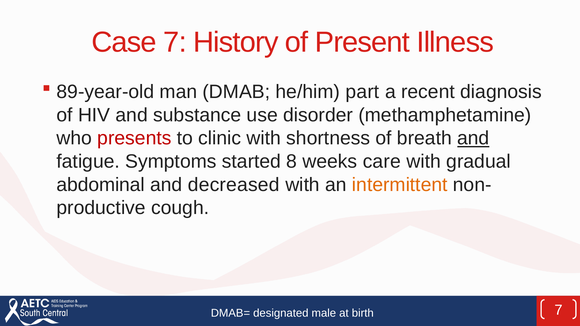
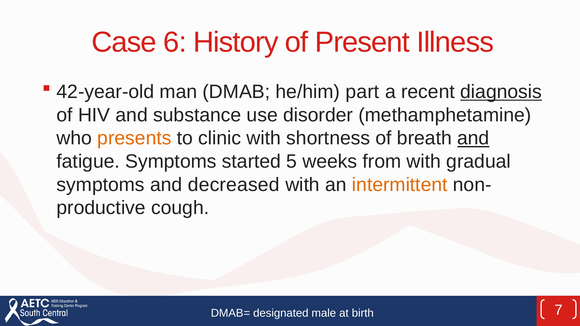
Case 7: 7 -> 6
89-year-old: 89-year-old -> 42-year-old
diagnosis underline: none -> present
presents colour: red -> orange
8: 8 -> 5
care: care -> from
abdominal at (101, 185): abdominal -> symptoms
